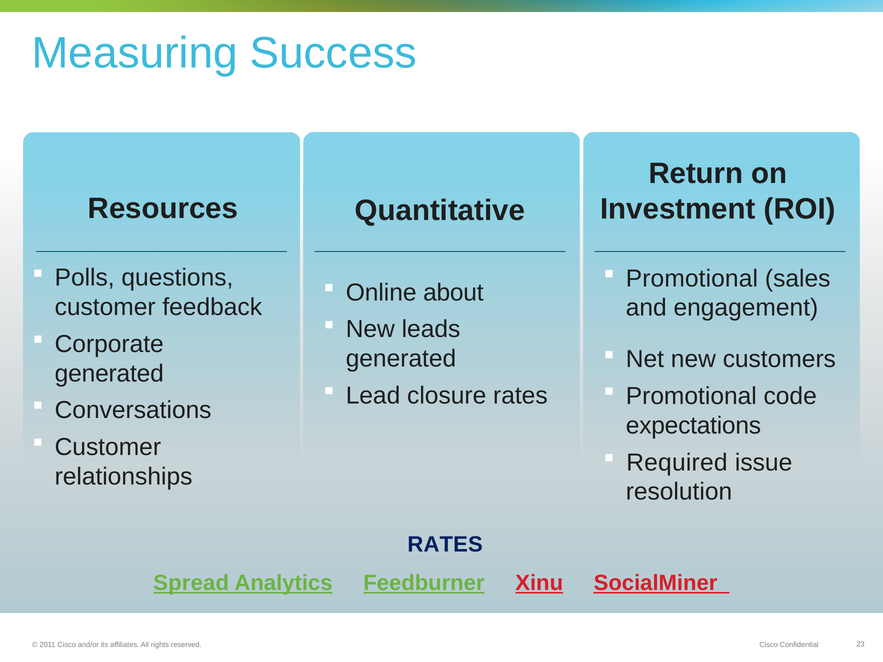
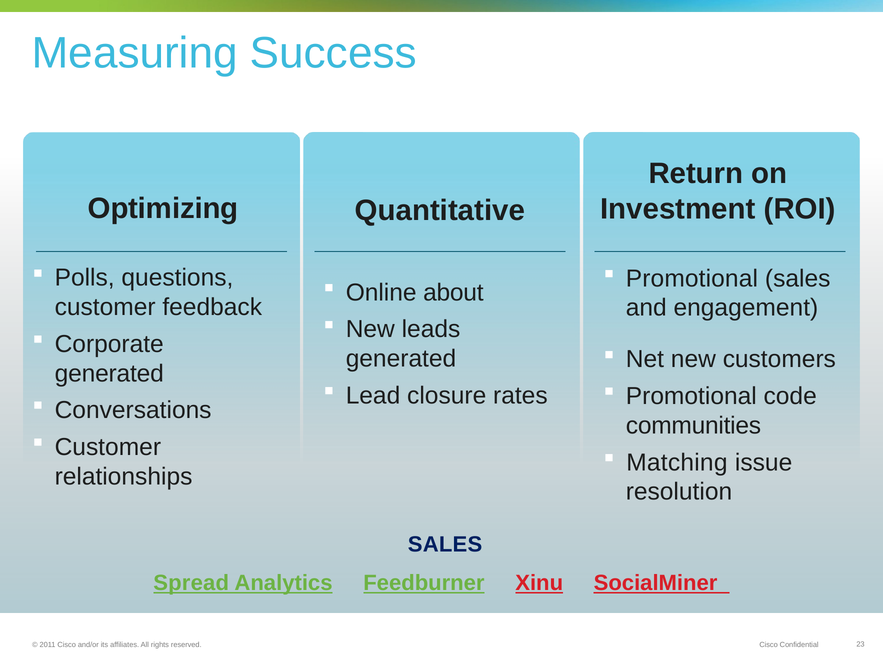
Resources: Resources -> Optimizing
expectations: expectations -> communities
Required: Required -> Matching
RATES at (445, 545): RATES -> SALES
